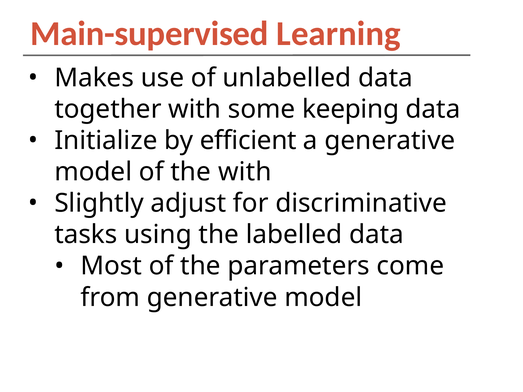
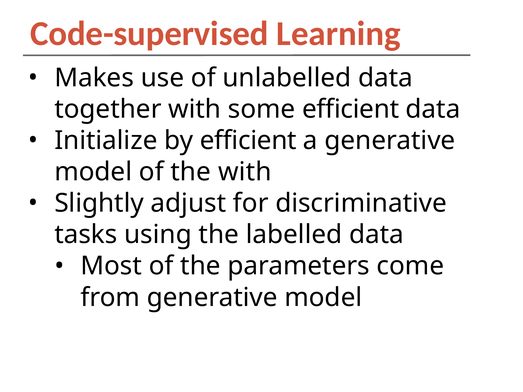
Main-supervised: Main-supervised -> Code-supervised
some keeping: keeping -> efficient
